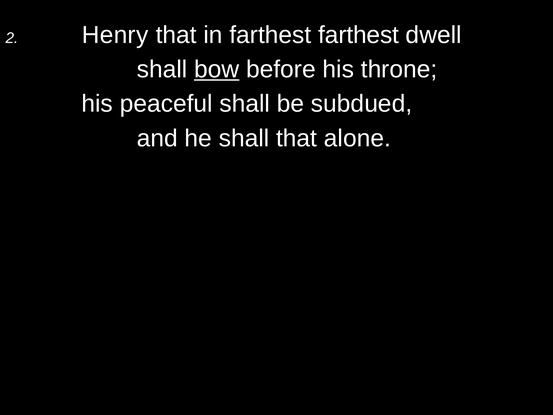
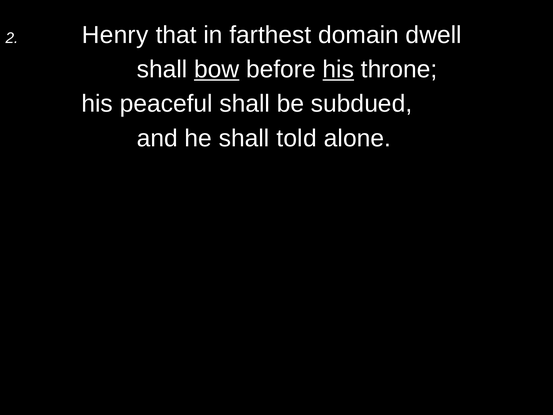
farthest farthest: farthest -> domain
his at (338, 69) underline: none -> present
shall that: that -> told
